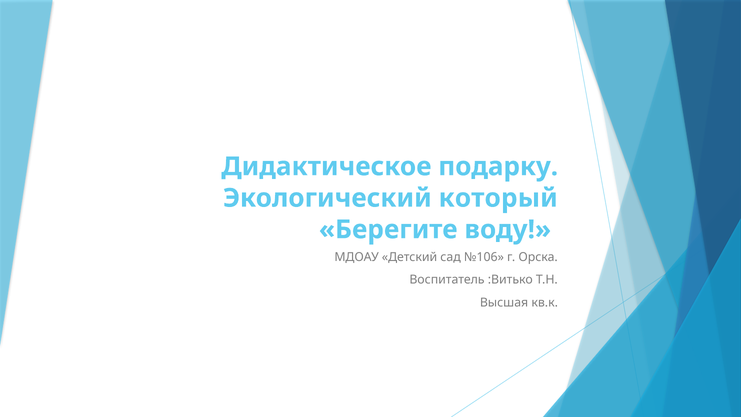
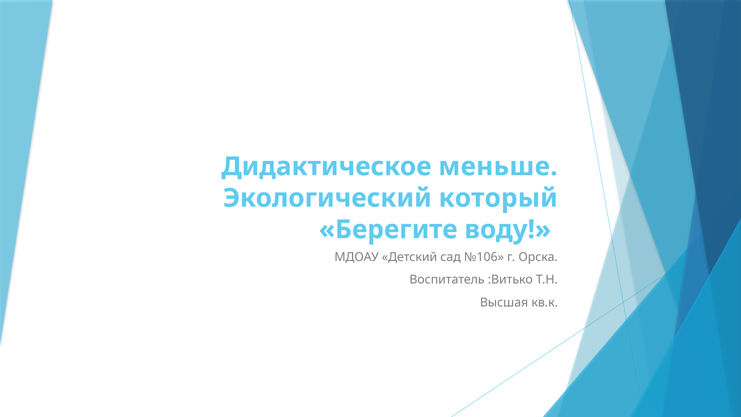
подарку: подарку -> меньше
